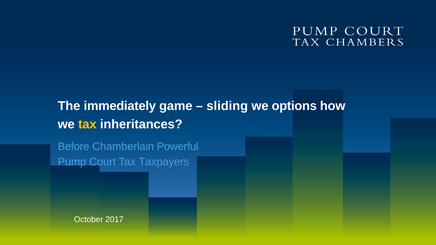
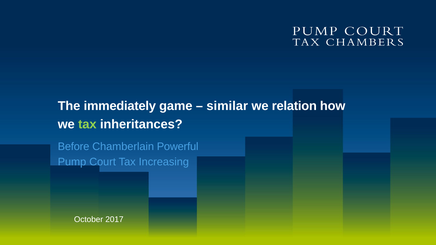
sliding: sliding -> similar
options: options -> relation
tax at (87, 125) colour: yellow -> light green
Taxpayers: Taxpayers -> Increasing
